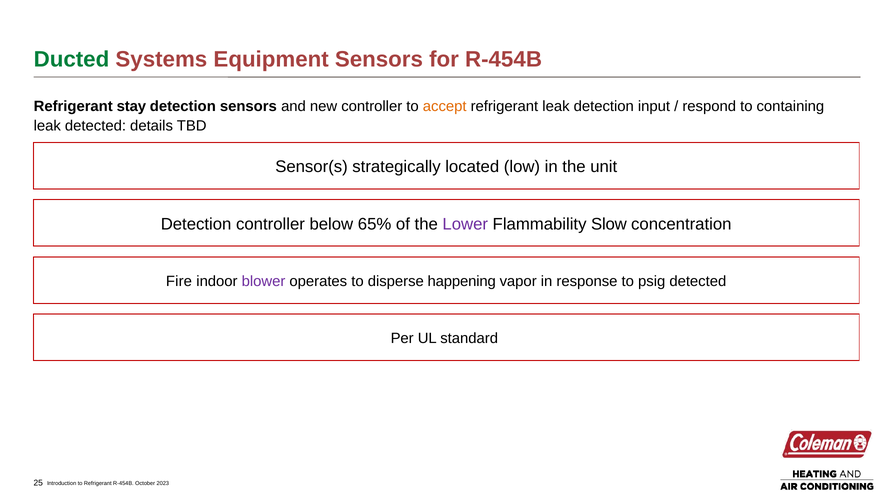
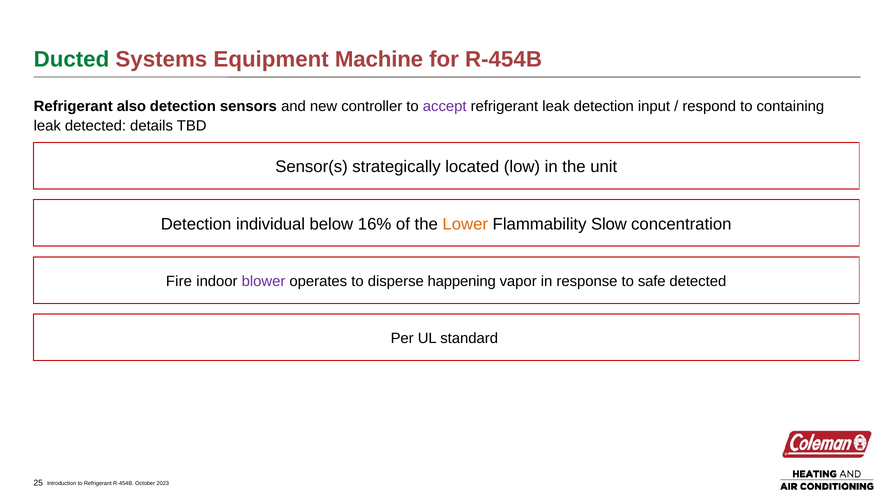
Equipment Sensors: Sensors -> Machine
stay: stay -> also
accept colour: orange -> purple
Detection controller: controller -> individual
65%: 65% -> 16%
Lower colour: purple -> orange
psig: psig -> safe
